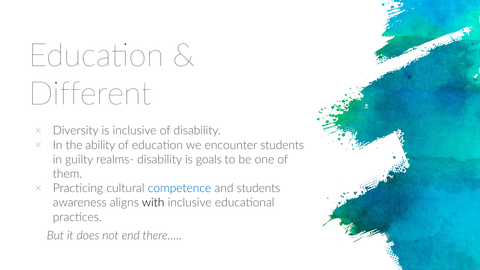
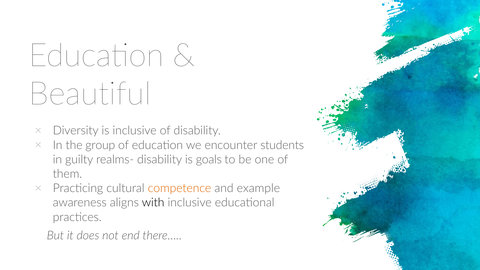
Different: Different -> Beautiful
ability: ability -> group
competence colour: blue -> orange
and students: students -> example
